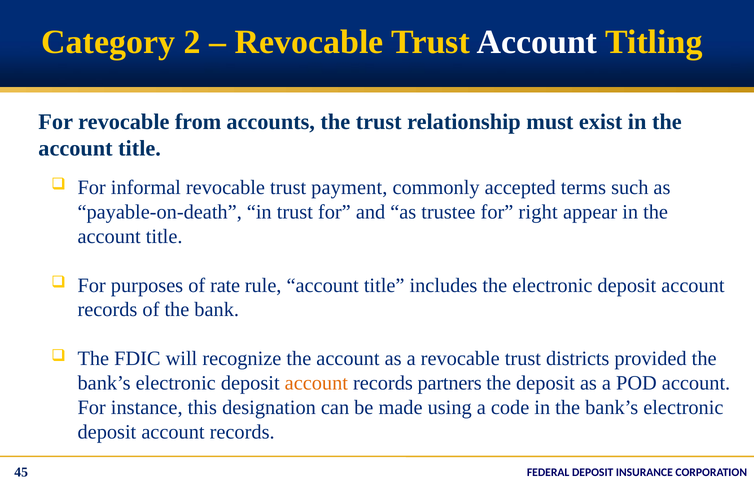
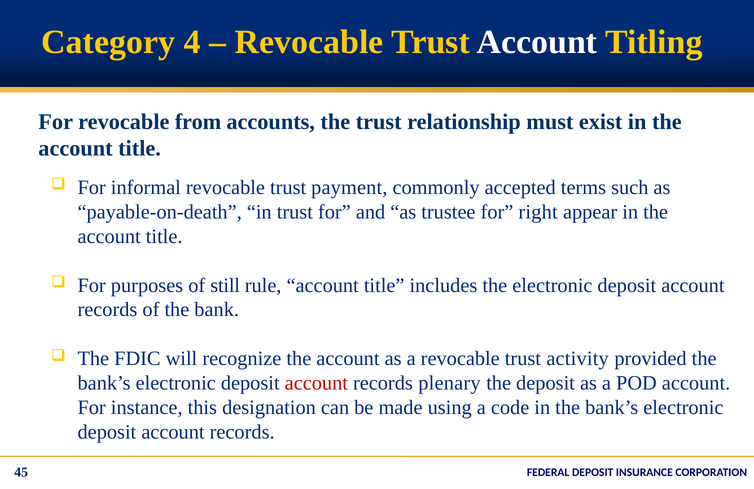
2: 2 -> 4
rate: rate -> still
districts: districts -> activity
account at (316, 383) colour: orange -> red
partners: partners -> plenary
